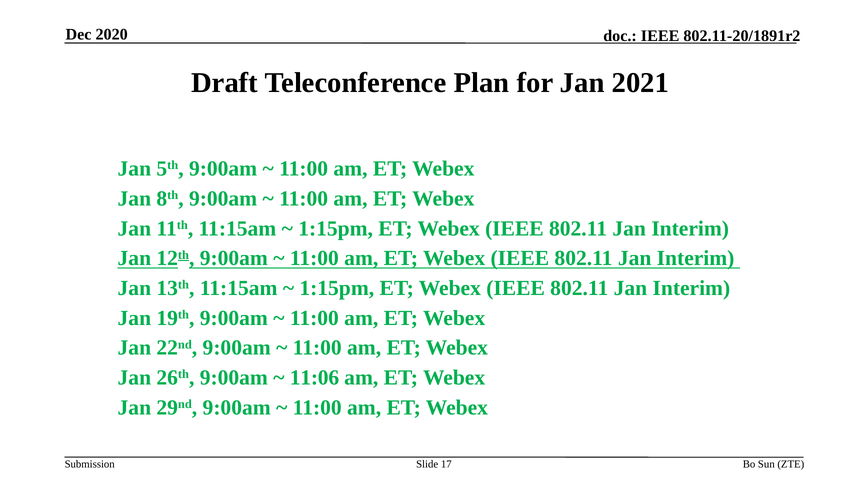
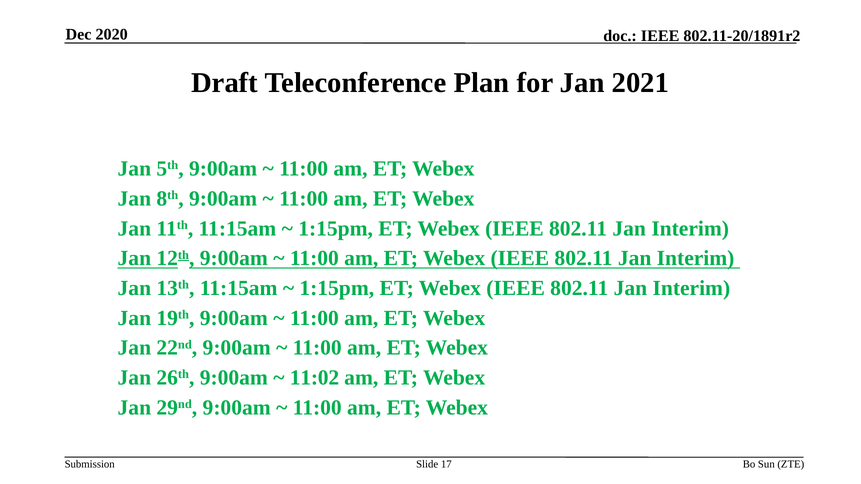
11:06: 11:06 -> 11:02
